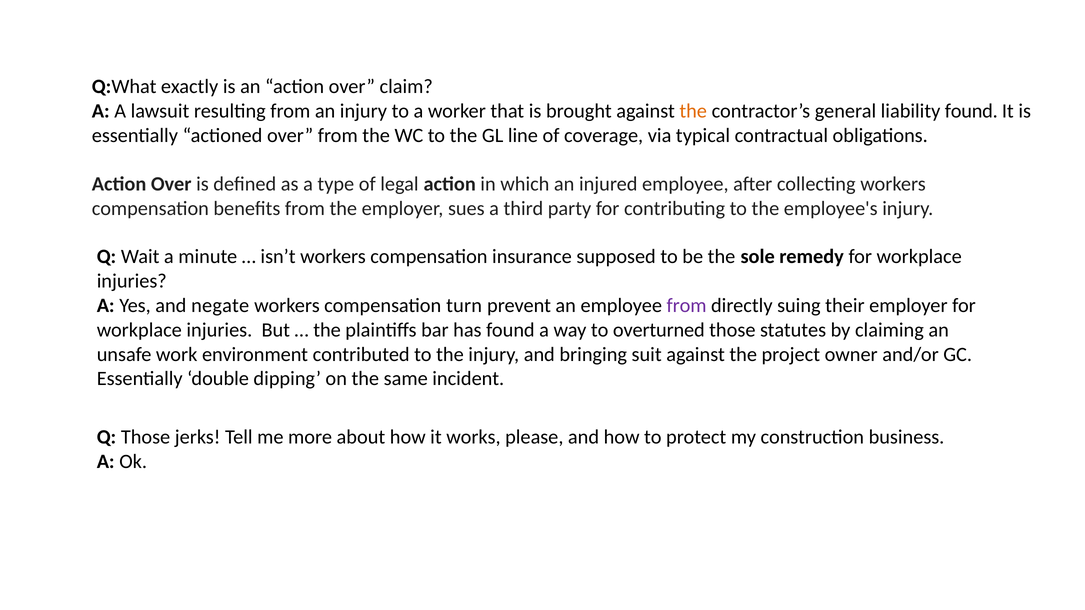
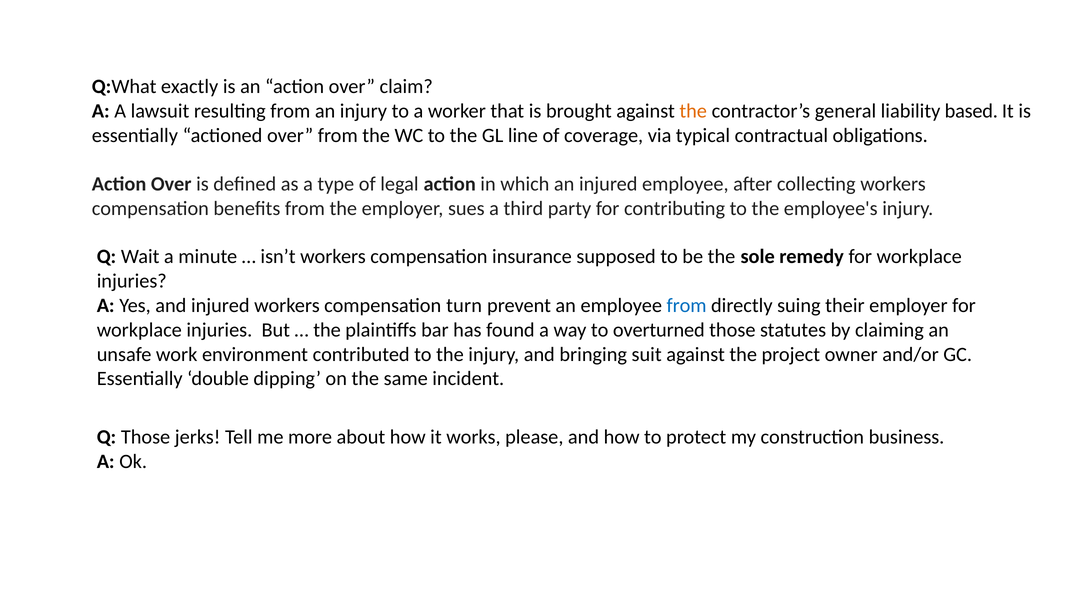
liability found: found -> based
and negate: negate -> injured
from at (687, 306) colour: purple -> blue
